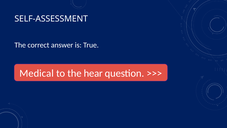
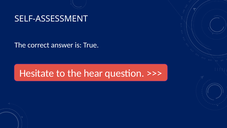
Medical: Medical -> Hesitate
